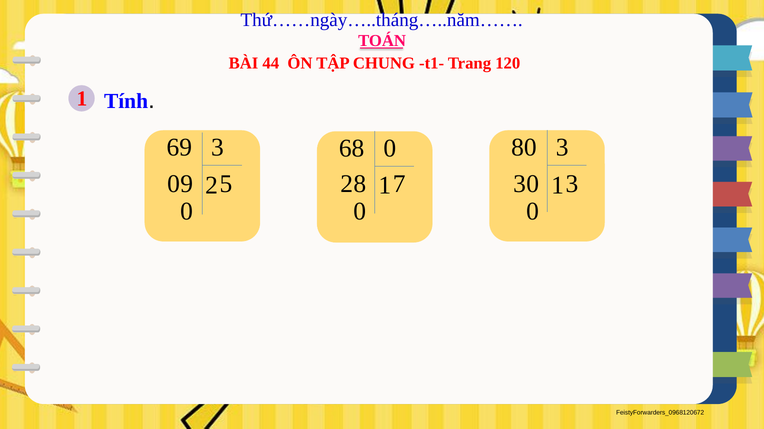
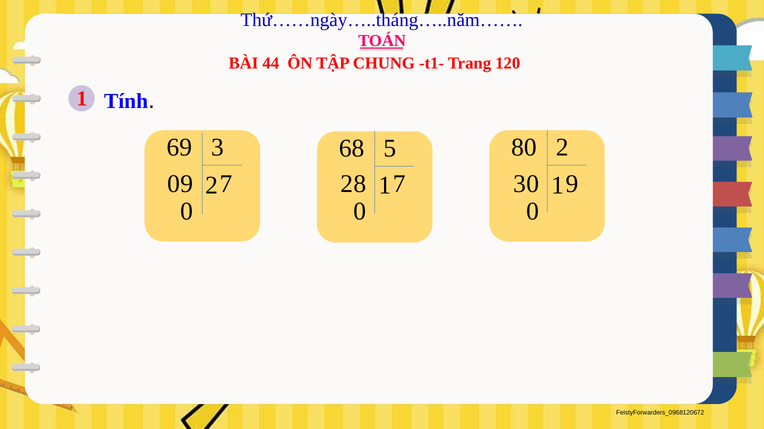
68 0: 0 -> 5
80 3: 3 -> 2
5 at (226, 184): 5 -> 7
3 at (572, 184): 3 -> 9
